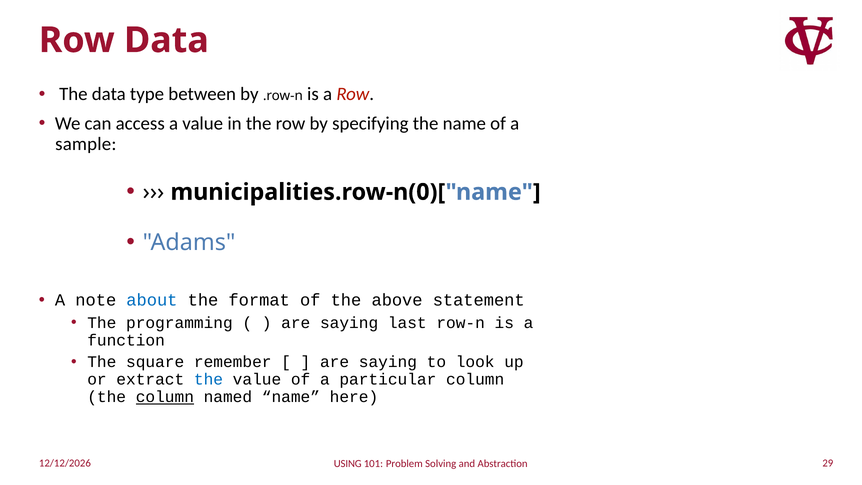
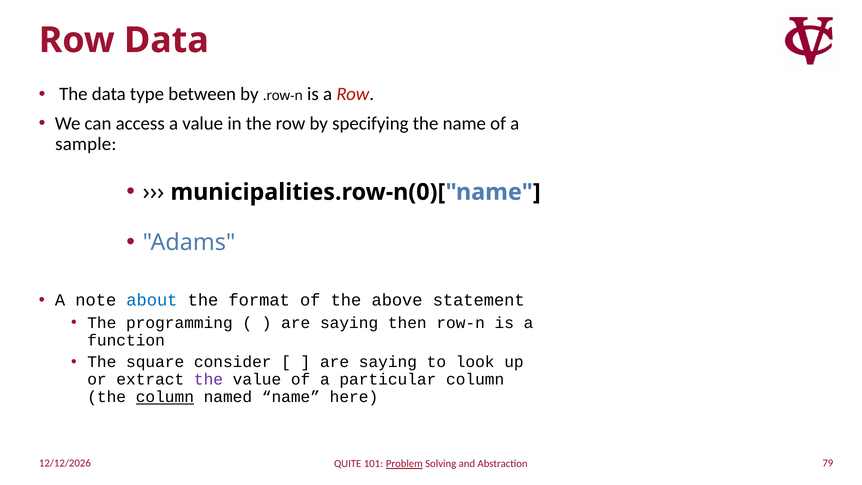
last: last -> then
remember: remember -> consider
the at (208, 379) colour: blue -> purple
29: 29 -> 79
USING: USING -> QUITE
Problem underline: none -> present
